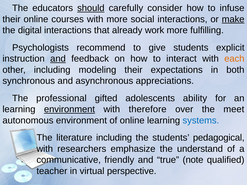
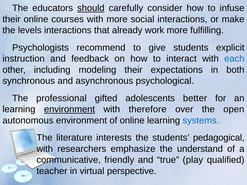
make underline: present -> none
digital: digital -> levels
and at (58, 59) underline: present -> none
each colour: orange -> blue
appreciations: appreciations -> psychological
ability: ability -> better
meet: meet -> open
literature including: including -> interests
note: note -> play
